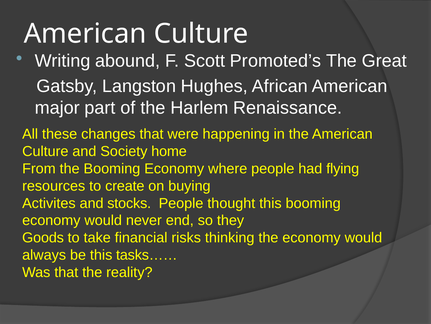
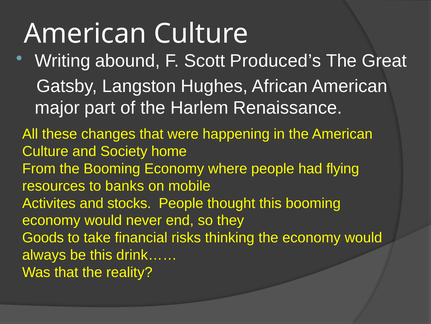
Promoted’s: Promoted’s -> Produced’s
create: create -> banks
buying: buying -> mobile
tasks……: tasks…… -> drink……
